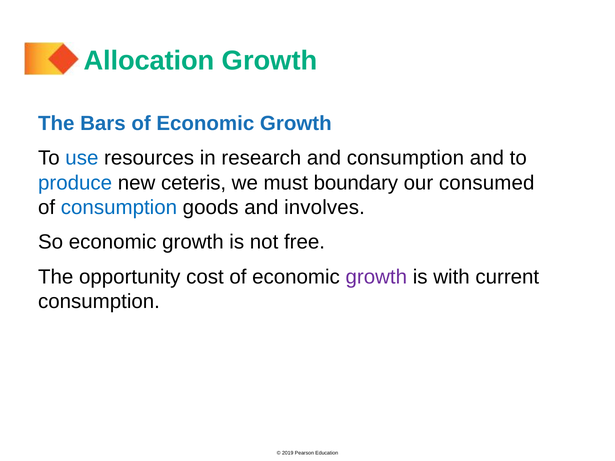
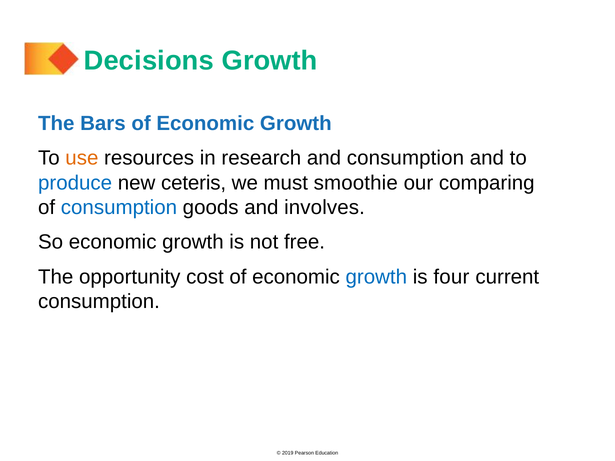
Allocation: Allocation -> Decisions
use colour: blue -> orange
boundary: boundary -> smoothie
consumed: consumed -> comparing
growth at (376, 277) colour: purple -> blue
with: with -> four
